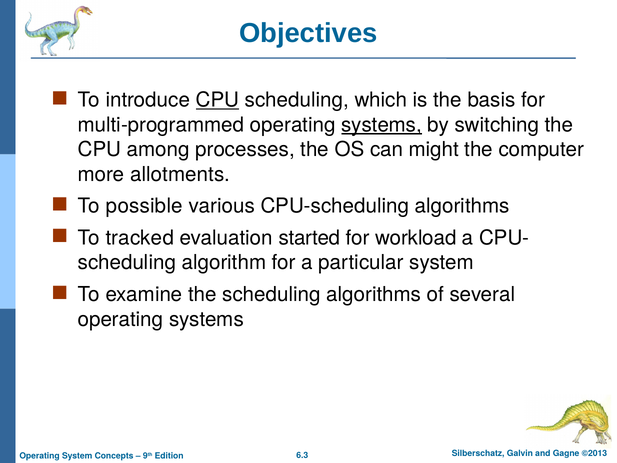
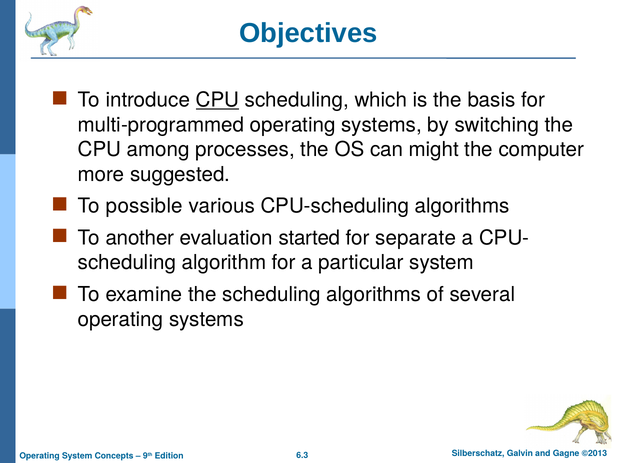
systems at (382, 125) underline: present -> none
allotments: allotments -> suggested
tracked: tracked -> another
workload: workload -> separate
